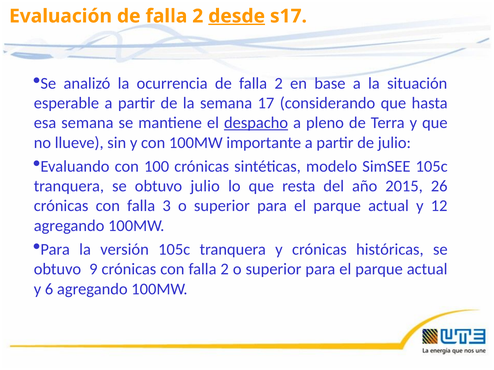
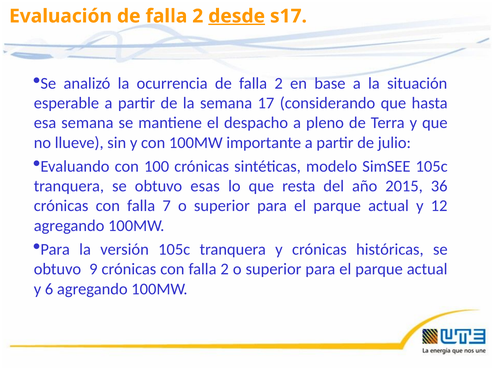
despacho underline: present -> none
obtuvo julio: julio -> esas
26: 26 -> 36
3: 3 -> 7
